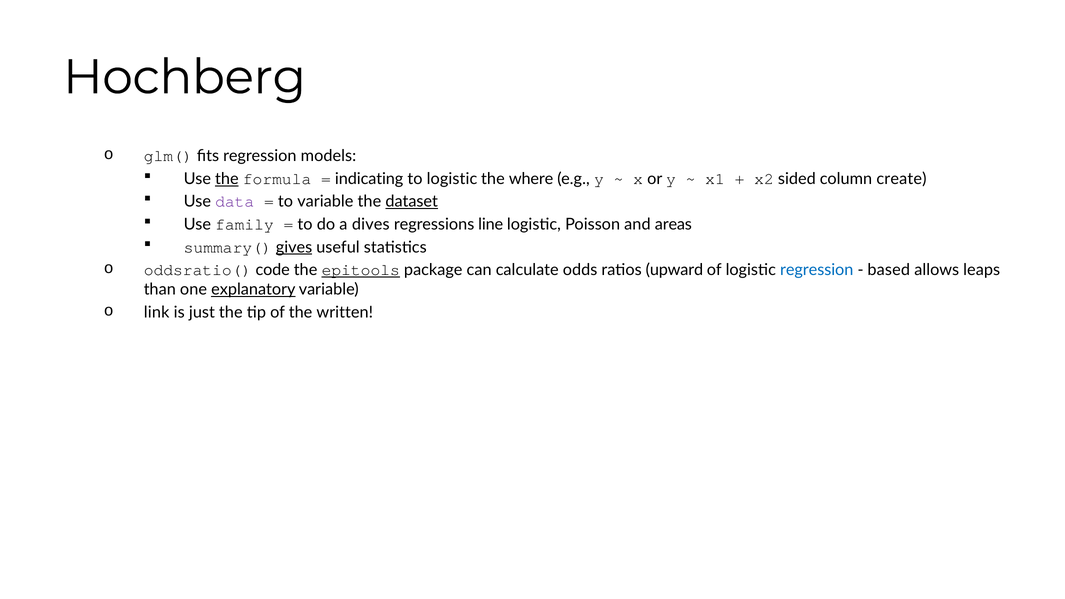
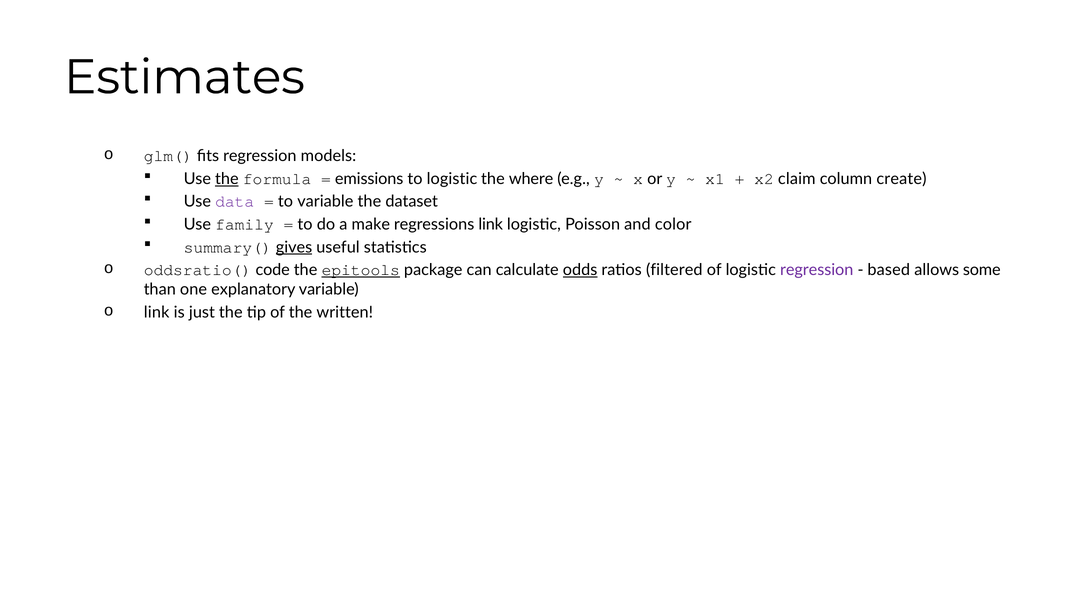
Hochberg: Hochberg -> Estimates
indicating: indicating -> emissions
sided: sided -> claim
dataset underline: present -> none
dives: dives -> make
regressions line: line -> link
areas: areas -> color
odds underline: none -> present
upward: upward -> filtered
regression at (817, 270) colour: blue -> purple
leaps: leaps -> some
explanatory underline: present -> none
